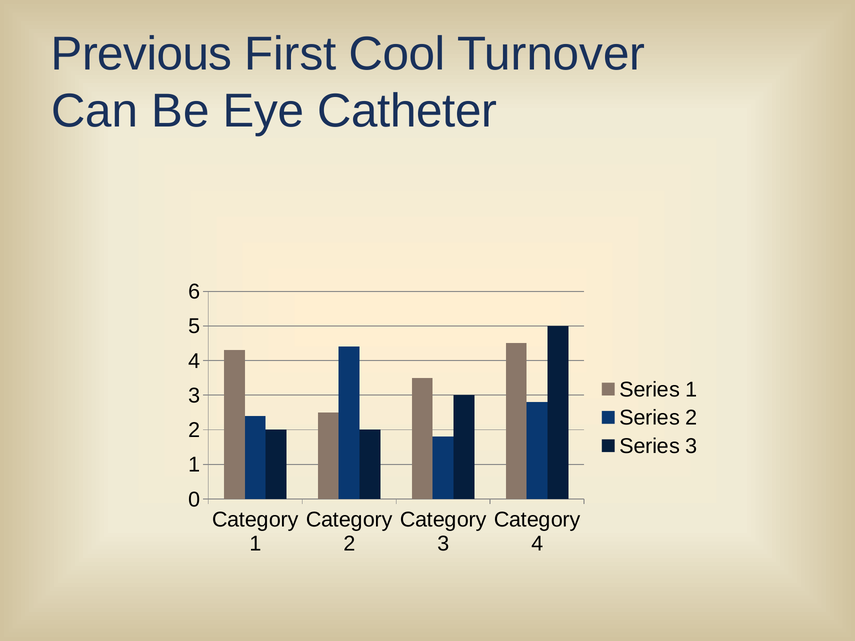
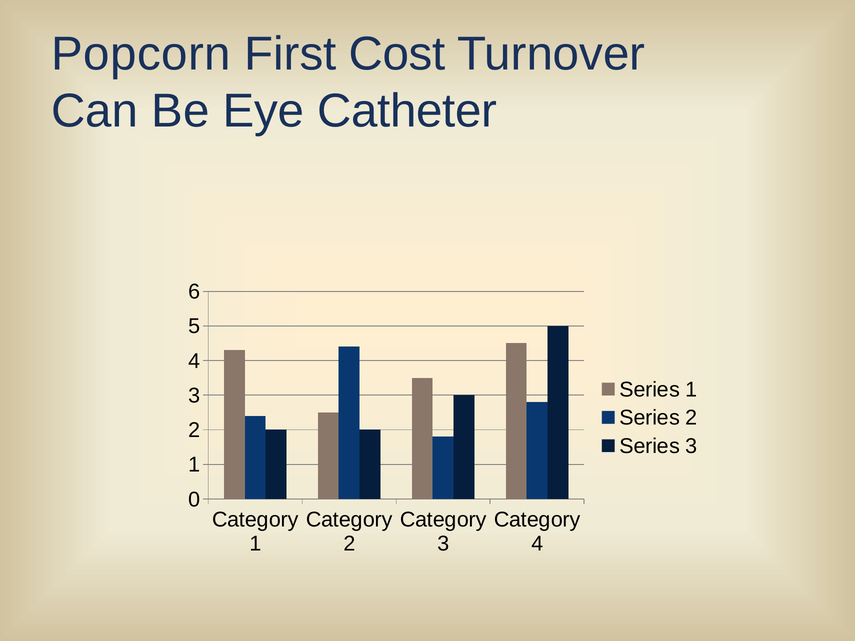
Previous: Previous -> Popcorn
Cool: Cool -> Cost
